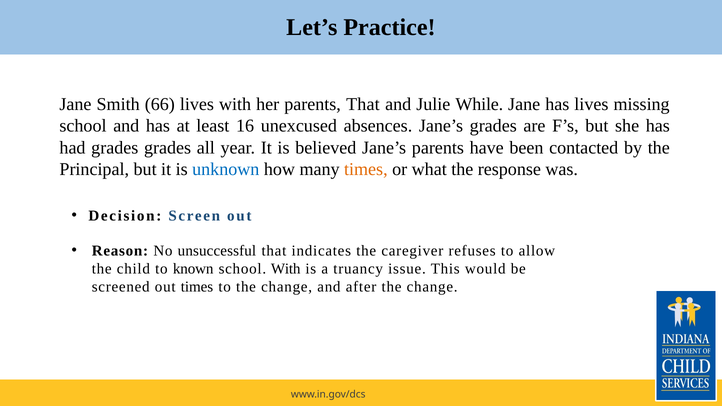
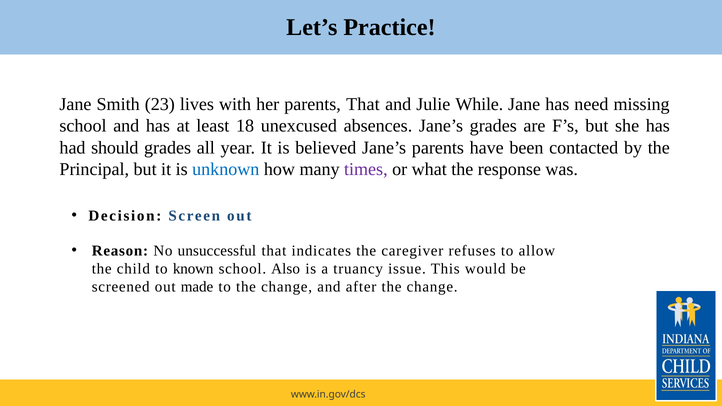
66: 66 -> 23
has lives: lives -> need
16: 16 -> 18
had grades: grades -> should
times at (366, 169) colour: orange -> purple
school With: With -> Also
out times: times -> made
